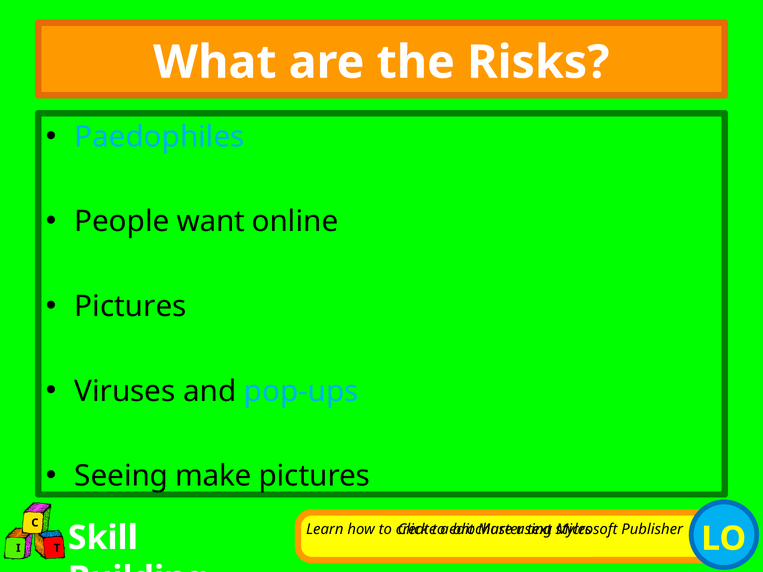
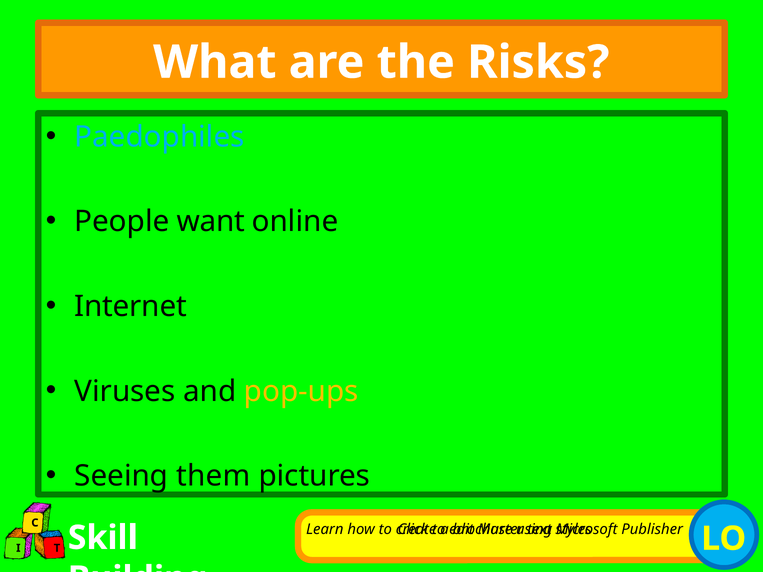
Pictures at (130, 307): Pictures -> Internet
pop-ups colour: light blue -> yellow
make: make -> them
